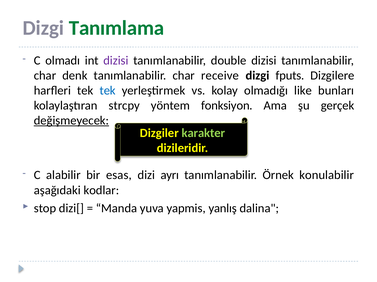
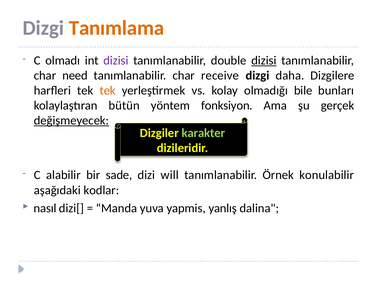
Tanımlama colour: green -> orange
dizisi at (264, 61) underline: none -> present
denk: denk -> need
fputs: fputs -> daha
tek at (108, 91) colour: blue -> orange
like: like -> bile
strcpy: strcpy -> bütün
esas: esas -> sade
ayrı: ayrı -> will
stop: stop -> nasıl
